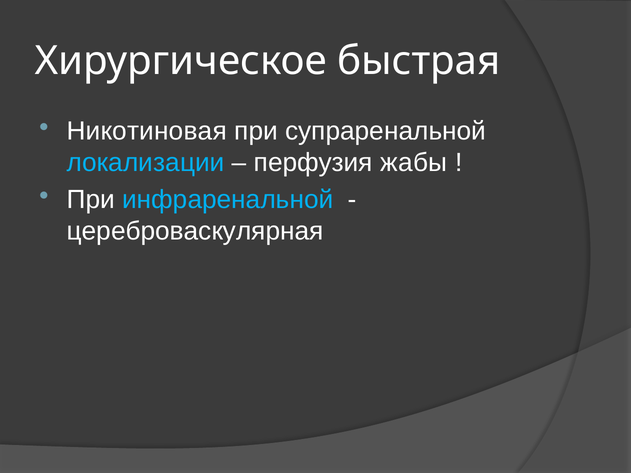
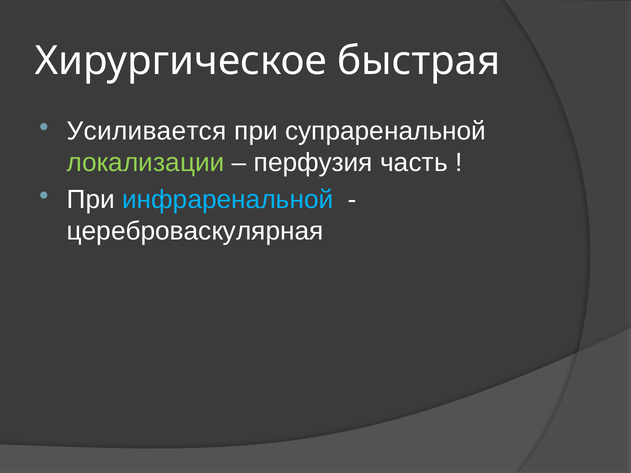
Никотиновая: Никотиновая -> Усиливается
локализации colour: light blue -> light green
жабы: жабы -> часть
